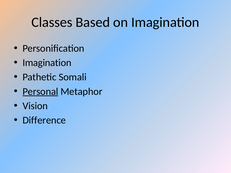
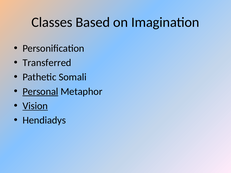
Imagination at (47, 63): Imagination -> Transferred
Vision underline: none -> present
Difference: Difference -> Hendiadys
